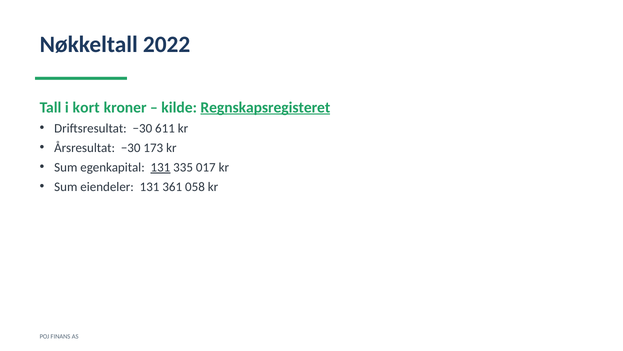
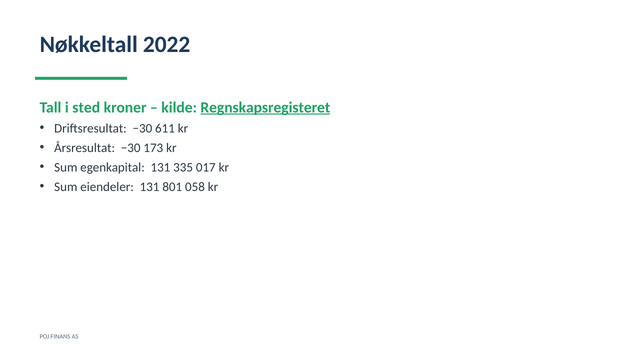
kort: kort -> sted
131 at (160, 167) underline: present -> none
361: 361 -> 801
